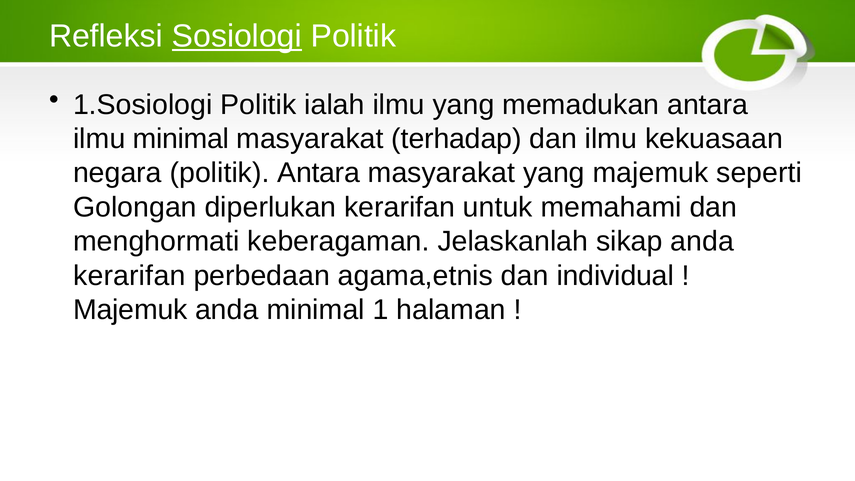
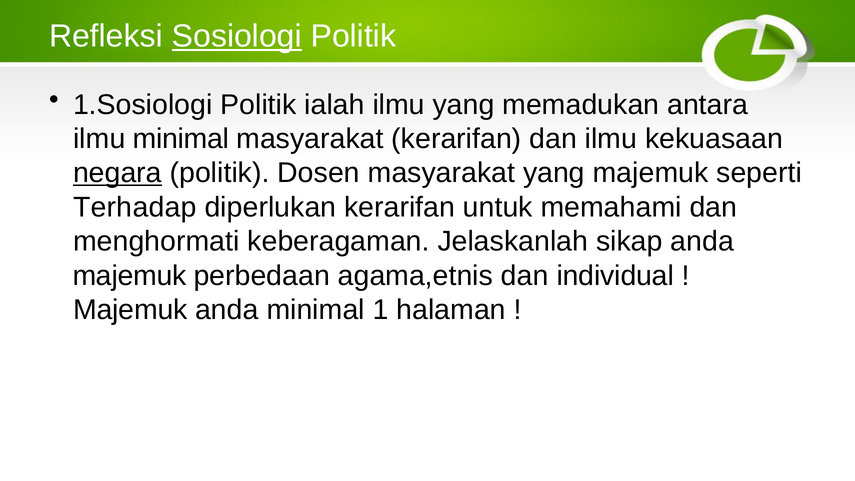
masyarakat terhadap: terhadap -> kerarifan
negara underline: none -> present
politik Antara: Antara -> Dosen
Golongan: Golongan -> Terhadap
kerarifan at (129, 276): kerarifan -> majemuk
